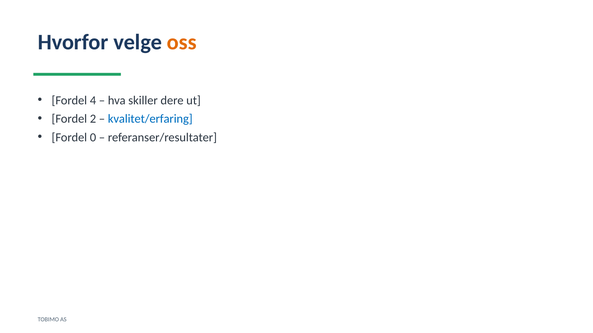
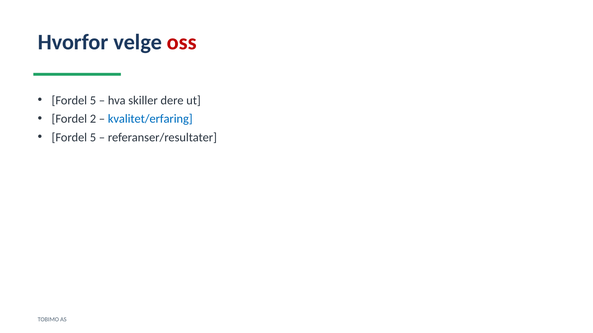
oss colour: orange -> red
4 at (93, 100): 4 -> 5
0 at (93, 138): 0 -> 5
